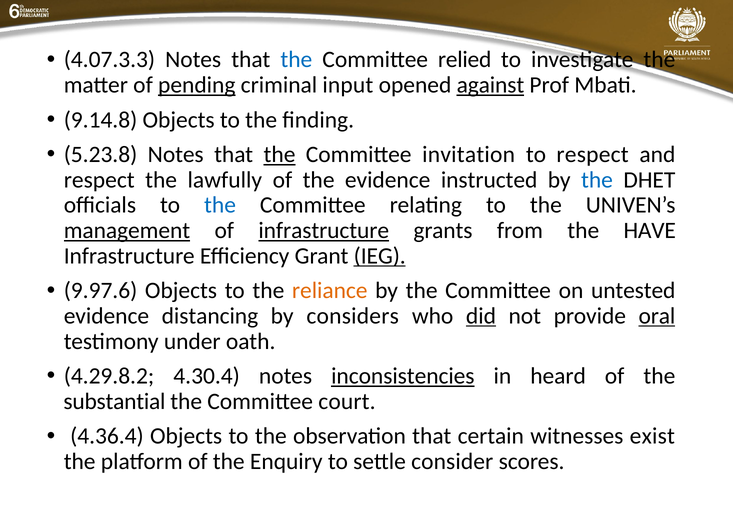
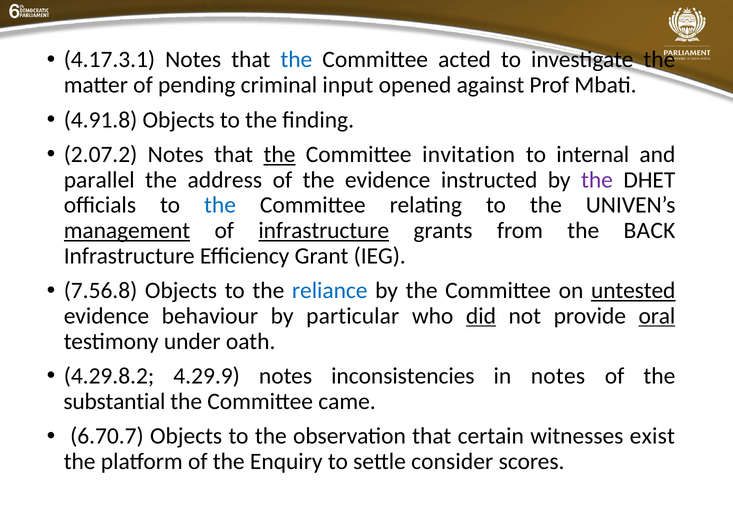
4.07.3.3: 4.07.3.3 -> 4.17.3.1
relied: relied -> acted
pending underline: present -> none
against underline: present -> none
9.14.8: 9.14.8 -> 4.91.8
5.23.8: 5.23.8 -> 2.07.2
to respect: respect -> internal
respect at (99, 180): respect -> parallel
lawfully: lawfully -> address
the at (597, 180) colour: blue -> purple
HAVE: HAVE -> BACK
IEG underline: present -> none
9.97.6: 9.97.6 -> 7.56.8
reliance colour: orange -> blue
untested underline: none -> present
distancing: distancing -> behaviour
considers: considers -> particular
4.30.4: 4.30.4 -> 4.29.9
inconsistencies underline: present -> none
in heard: heard -> notes
court: court -> came
4.36.4: 4.36.4 -> 6.70.7
